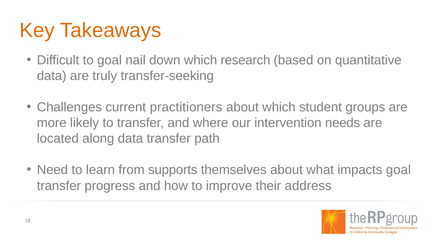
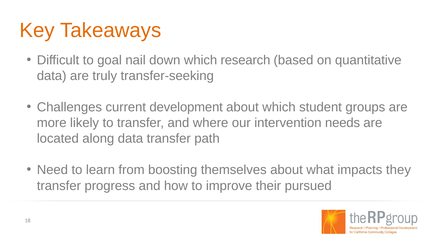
practitioners: practitioners -> development
supports: supports -> boosting
impacts goal: goal -> they
address: address -> pursued
